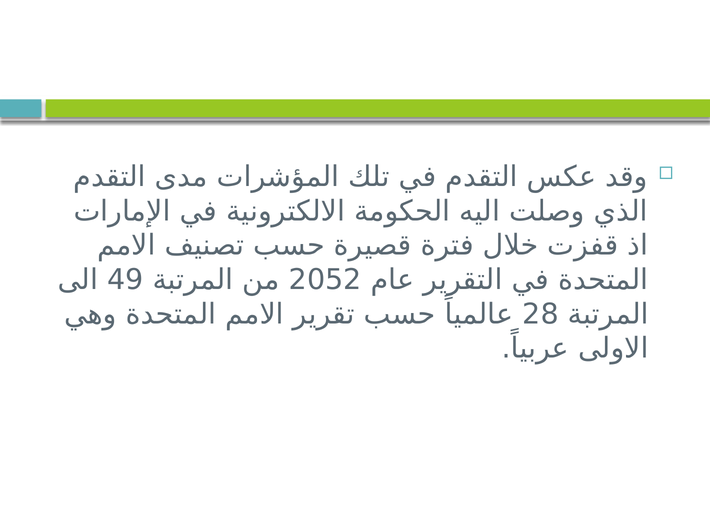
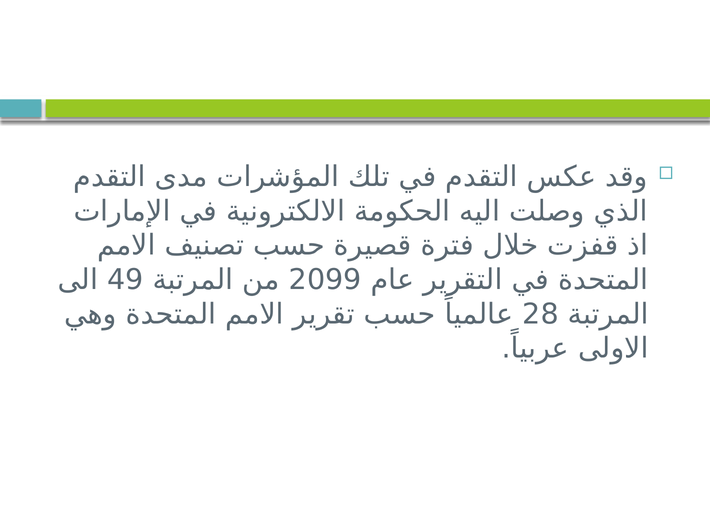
2052: 2052 -> 2099
